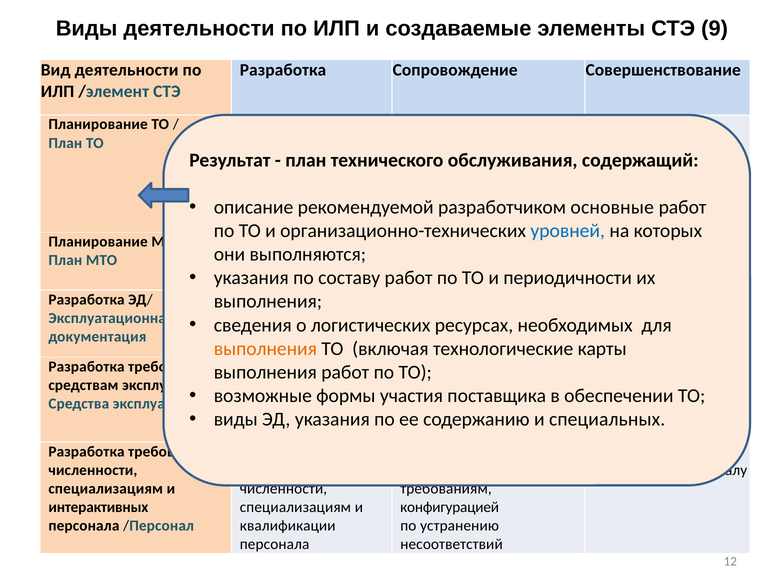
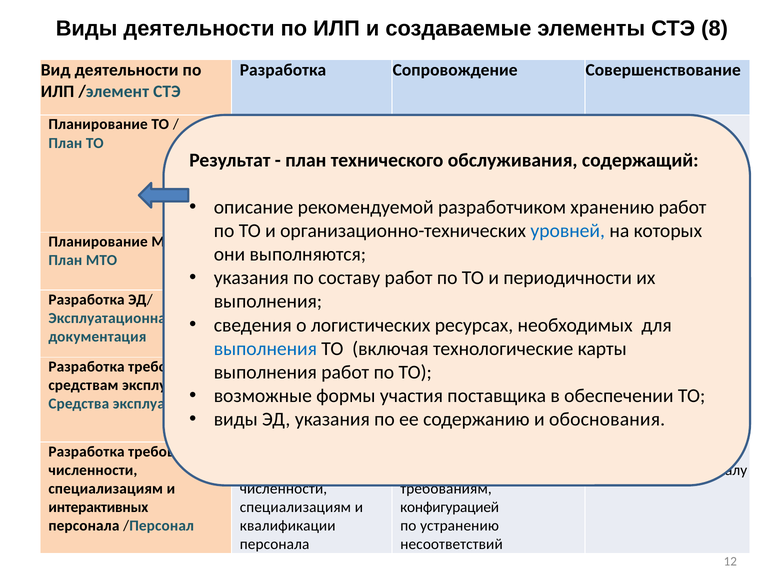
9: 9 -> 8
основные: основные -> хранению
выполнения at (265, 349) colour: orange -> blue
специальных: специальных -> обоснования
